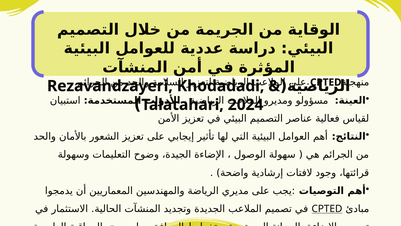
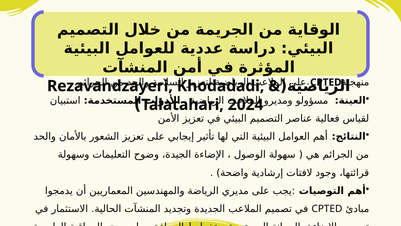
CPTED at (327, 208) underline: present -> none
